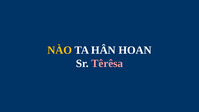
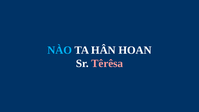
NÀO colour: yellow -> light blue
